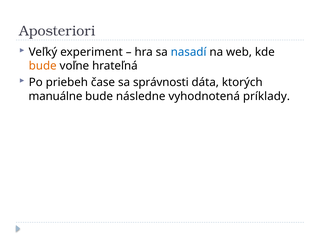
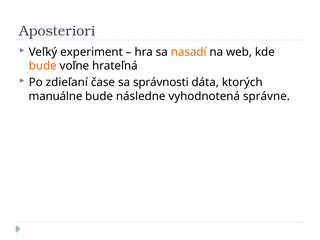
nasadí colour: blue -> orange
priebeh: priebeh -> zdieľaní
príklady: príklady -> správne
